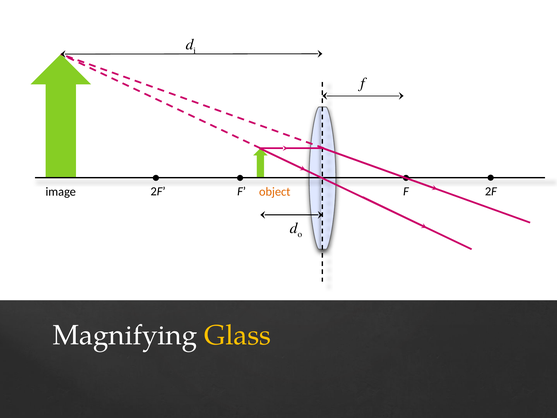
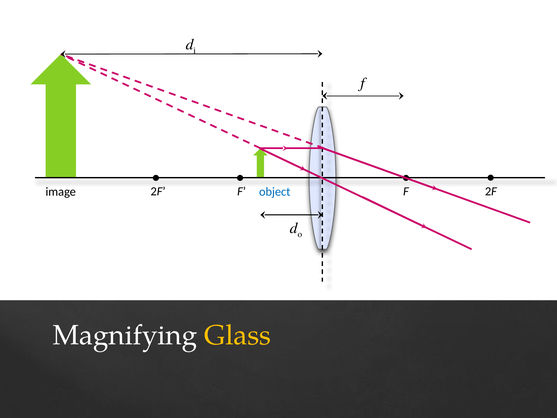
object colour: orange -> blue
